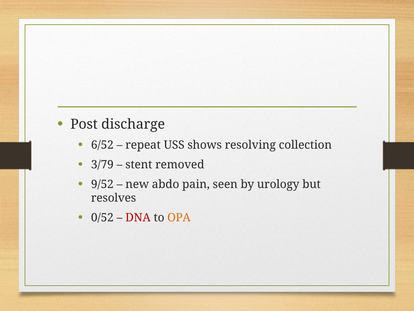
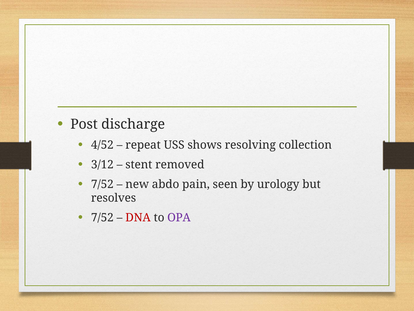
6/52: 6/52 -> 4/52
3/79: 3/79 -> 3/12
9/52 at (102, 184): 9/52 -> 7/52
0/52 at (102, 217): 0/52 -> 7/52
OPA colour: orange -> purple
